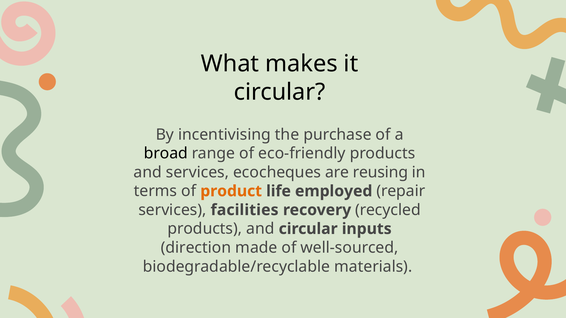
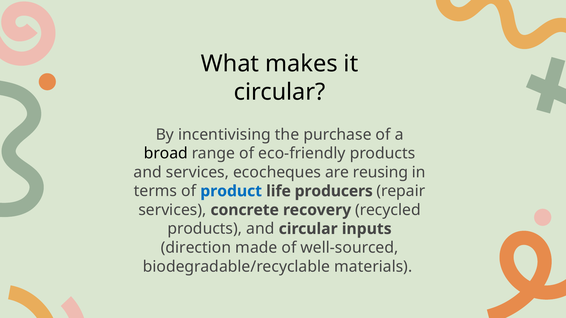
product colour: orange -> blue
employed: employed -> producers
facilities: facilities -> concrete
